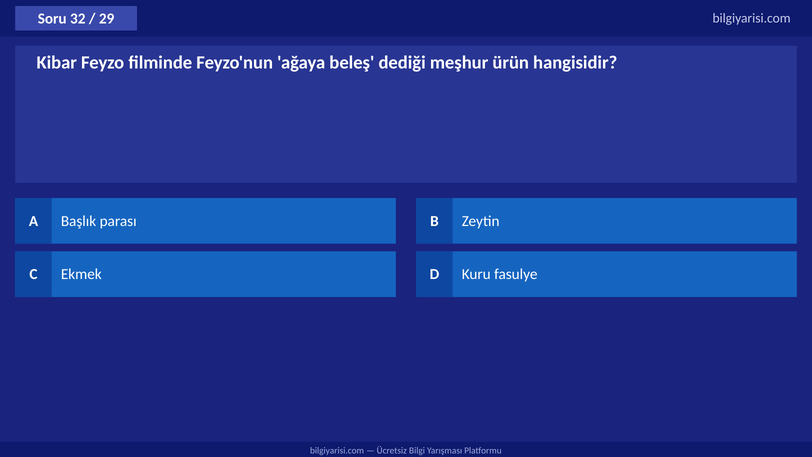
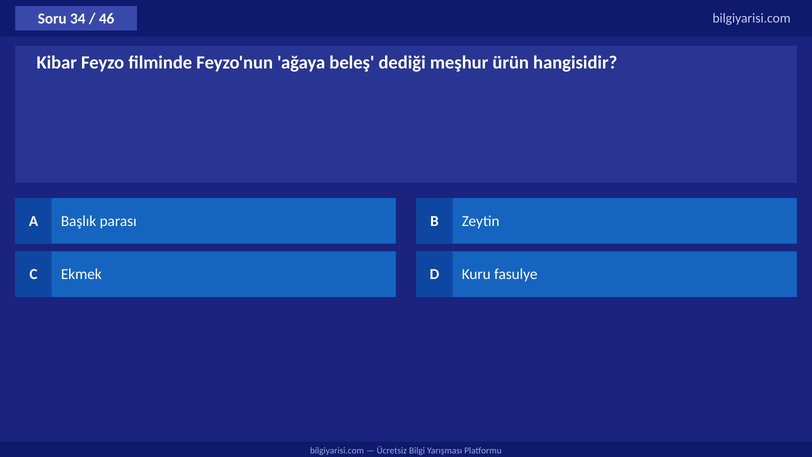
32: 32 -> 34
29: 29 -> 46
